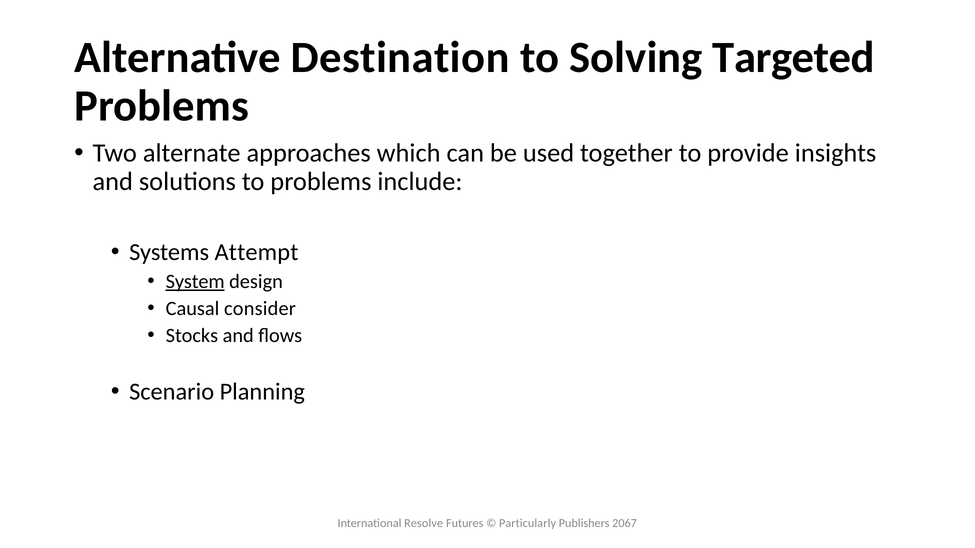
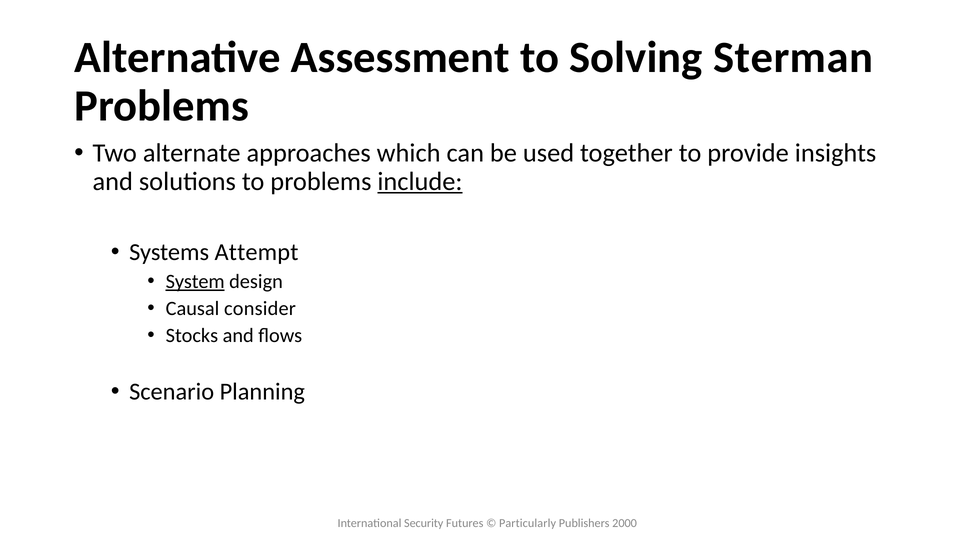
Destination: Destination -> Assessment
Targeted: Targeted -> Sterman
include underline: none -> present
Resolve: Resolve -> Security
2067: 2067 -> 2000
